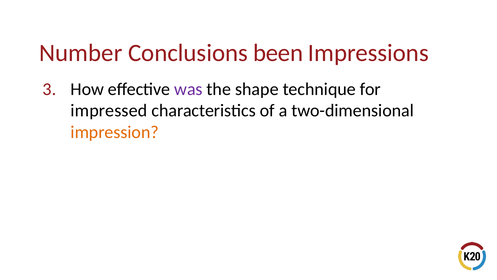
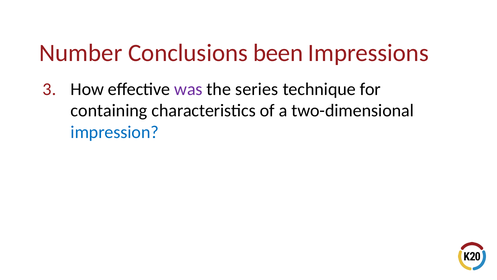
shape: shape -> series
impressed: impressed -> containing
impression colour: orange -> blue
